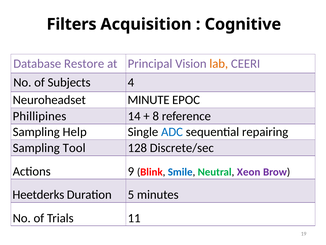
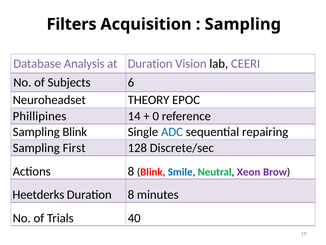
Cognitive at (243, 24): Cognitive -> Sampling
Restore: Restore -> Analysis
at Principal: Principal -> Duration
lab colour: orange -> black
4: 4 -> 6
MINUTE: MINUTE -> THEORY
8: 8 -> 0
Sampling Help: Help -> Blink
Tool: Tool -> First
Actions 9: 9 -> 8
Duration 5: 5 -> 8
11: 11 -> 40
